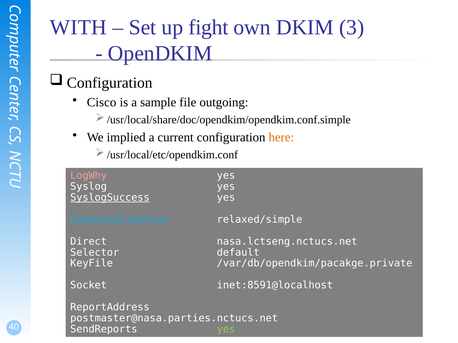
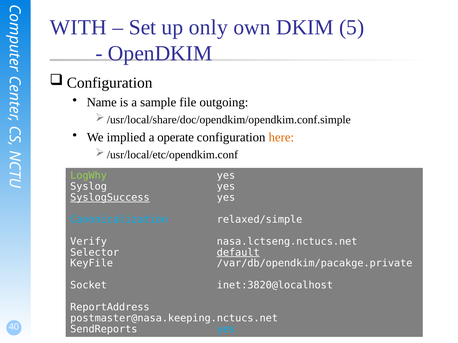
fight: fight -> only
3: 3 -> 5
Cisco: Cisco -> Name
current: current -> operate
LogWhy colour: pink -> light green
Direct: Direct -> Verify
default underline: none -> present
inet:8591@localhost: inet:8591@localhost -> inet:3820@localhost
postmaster@nasa.parties.nctucs.net: postmaster@nasa.parties.nctucs.net -> postmaster@nasa.keeping.nctucs.net
yes at (226, 330) colour: light green -> light blue
